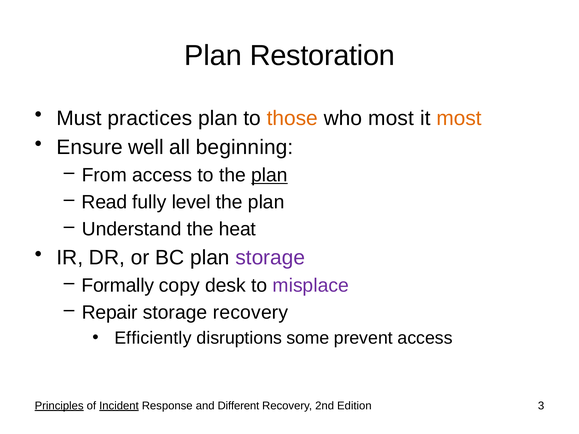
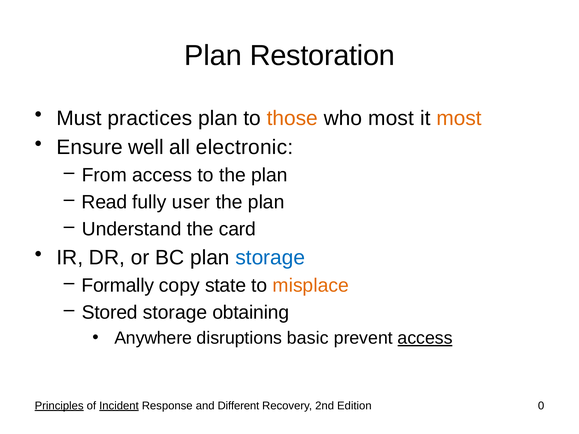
beginning: beginning -> electronic
plan at (269, 175) underline: present -> none
level: level -> user
heat: heat -> card
storage at (270, 258) colour: purple -> blue
desk: desk -> state
misplace colour: purple -> orange
Repair: Repair -> Stored
storage recovery: recovery -> obtaining
Efficiently: Efficiently -> Anywhere
some: some -> basic
access at (425, 338) underline: none -> present
3: 3 -> 0
